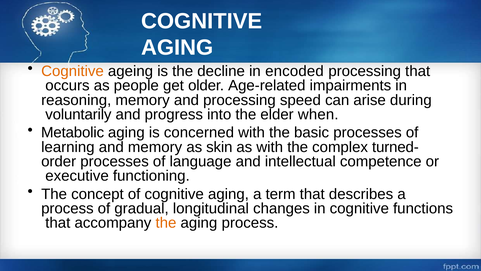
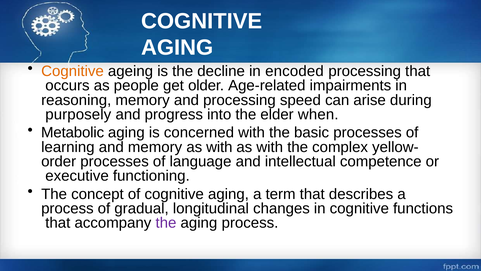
voluntarily: voluntarily -> purposely
memory as skin: skin -> with
turned-: turned- -> yellow-
the at (166, 223) colour: orange -> purple
